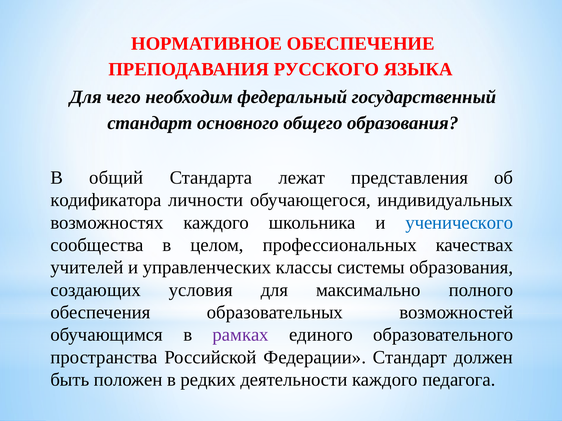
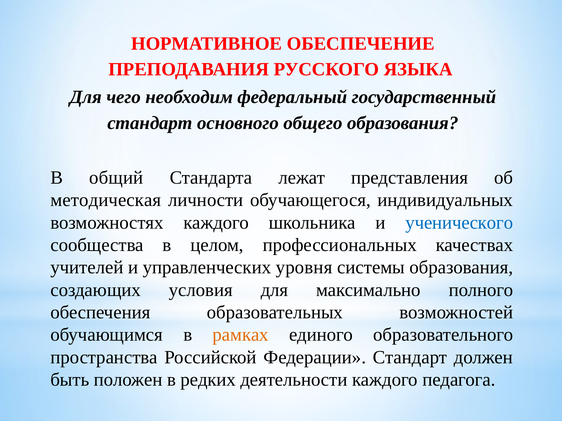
кодификатора: кодификатора -> методическая
классы: классы -> уровня
рамках colour: purple -> orange
